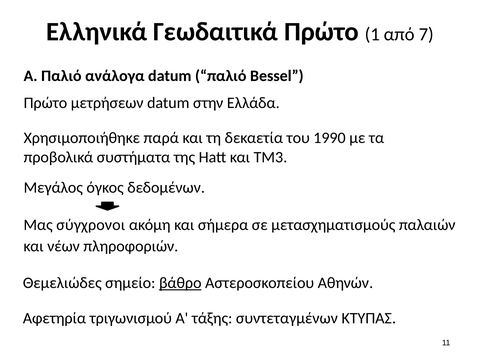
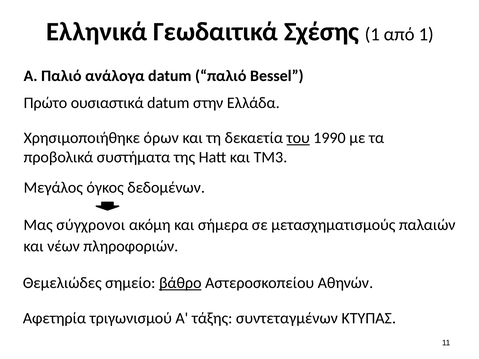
Γεωδαιτικά Πρώτο: Πρώτο -> Σχέσης
από 7: 7 -> 1
μετρήσεων: μετρήσεων -> ουσιαστικά
παρά: παρά -> όρων
του underline: none -> present
